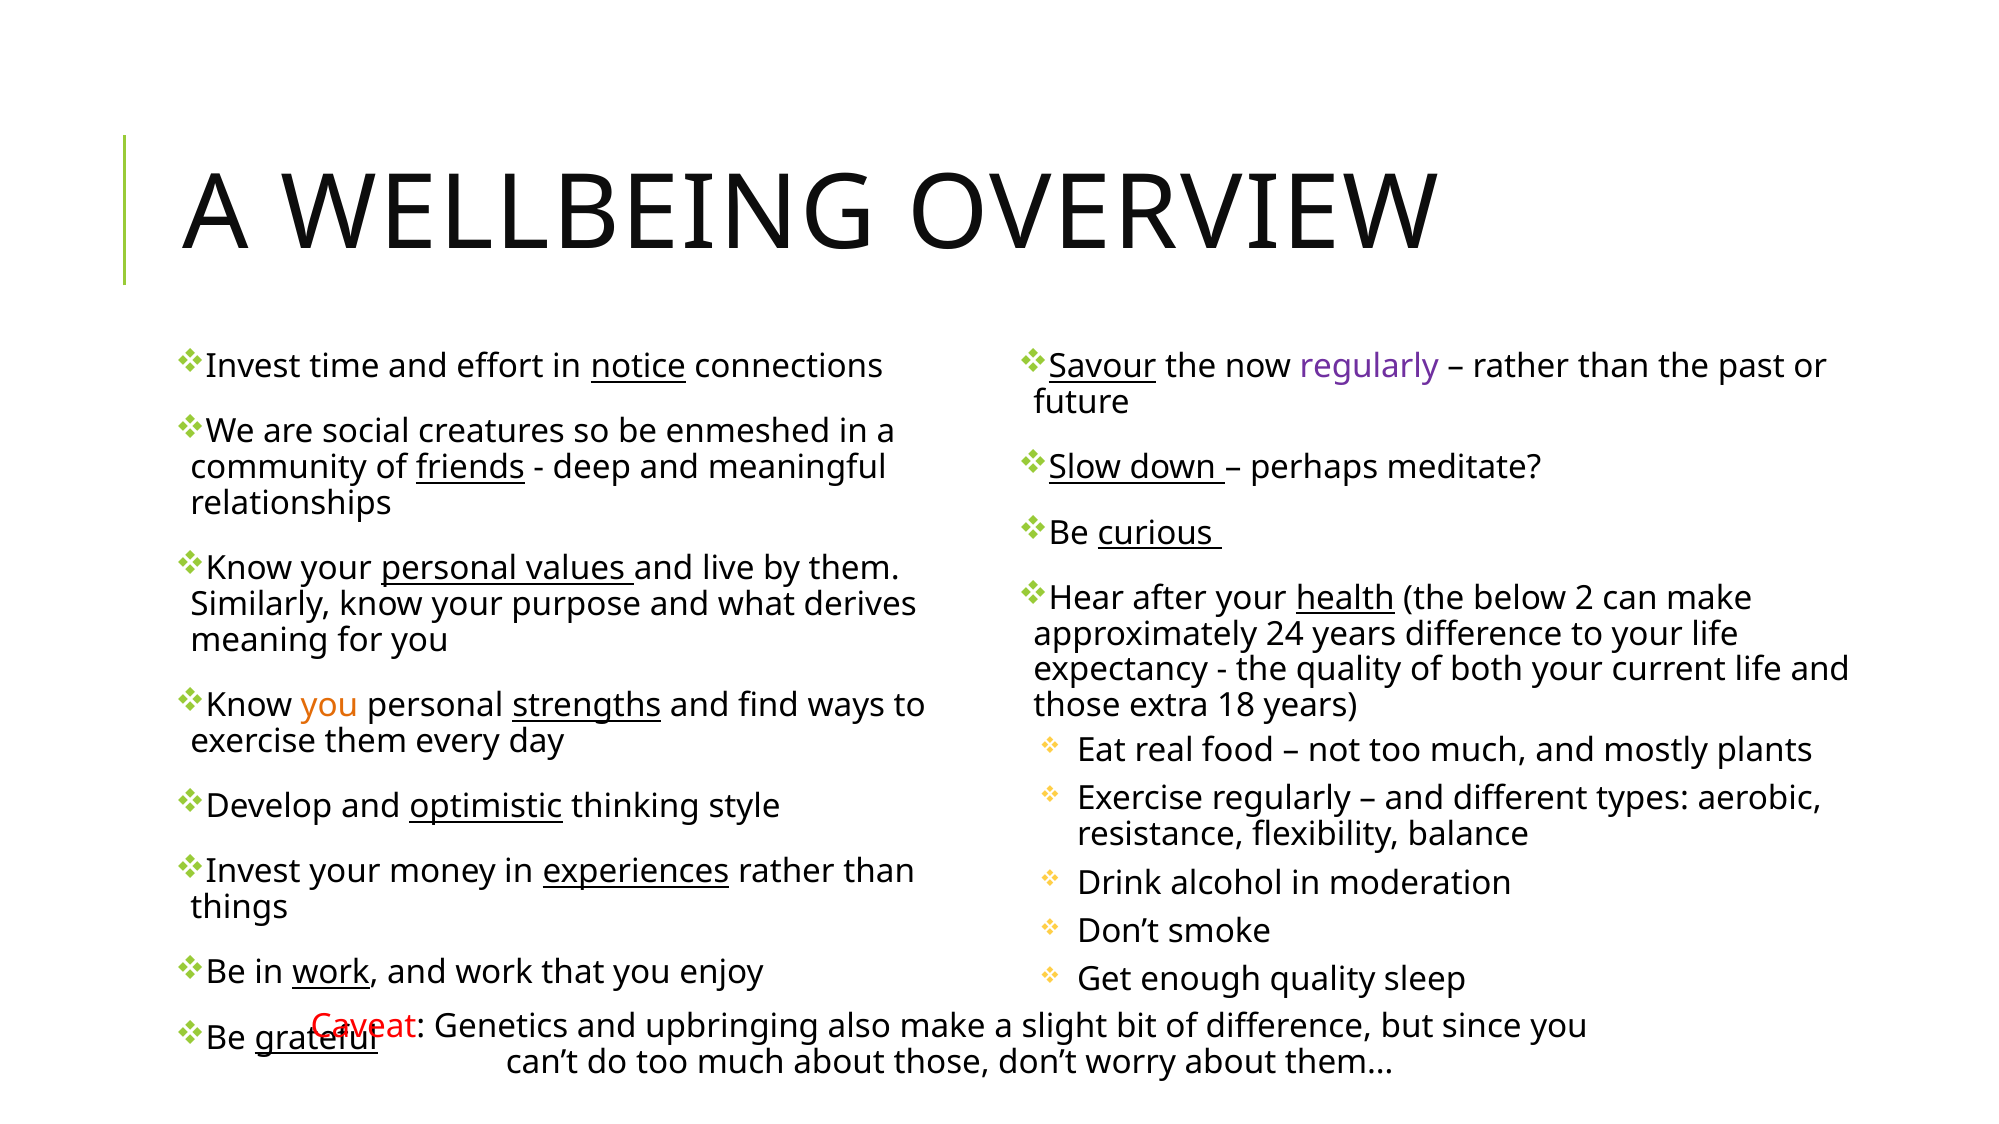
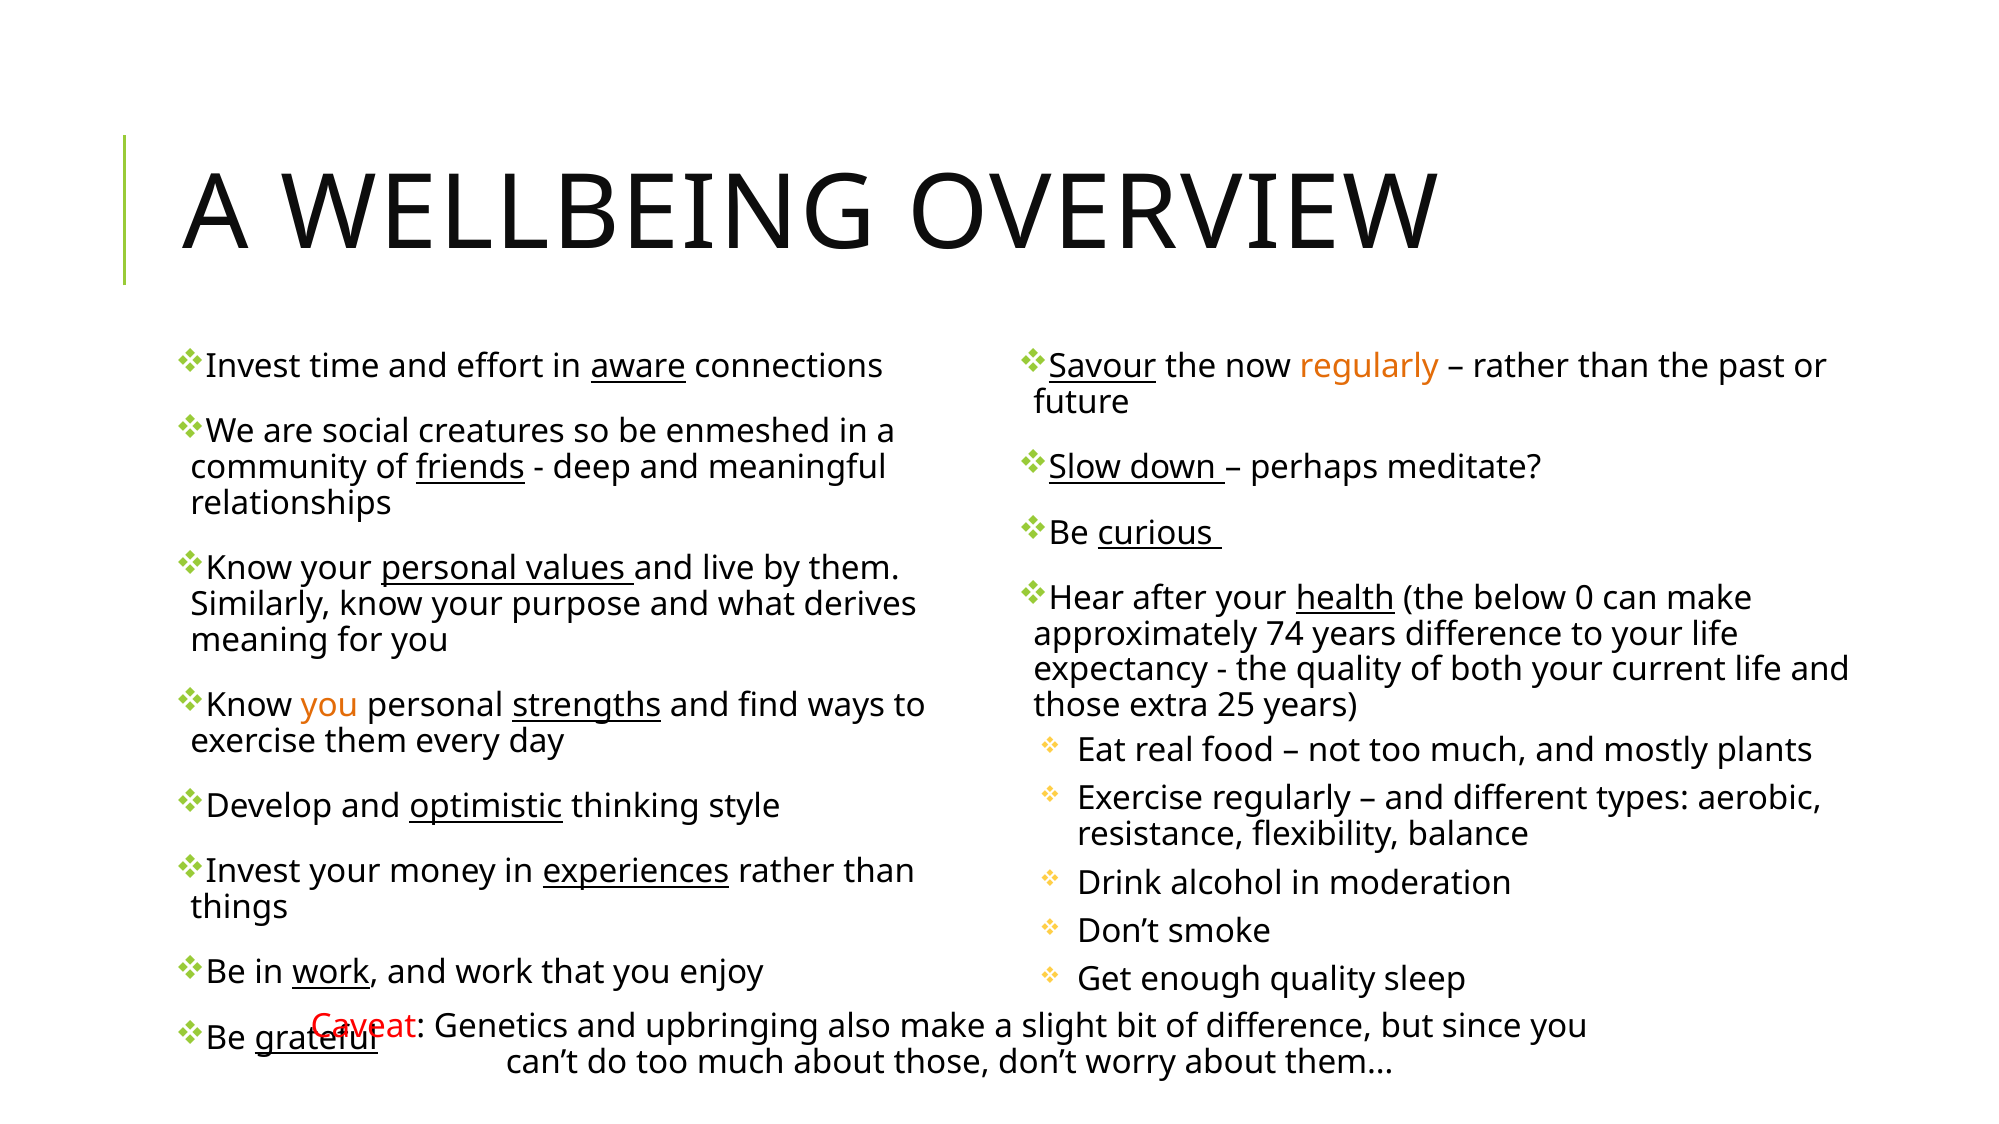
notice: notice -> aware
regularly at (1369, 367) colour: purple -> orange
2: 2 -> 0
24: 24 -> 74
18: 18 -> 25
